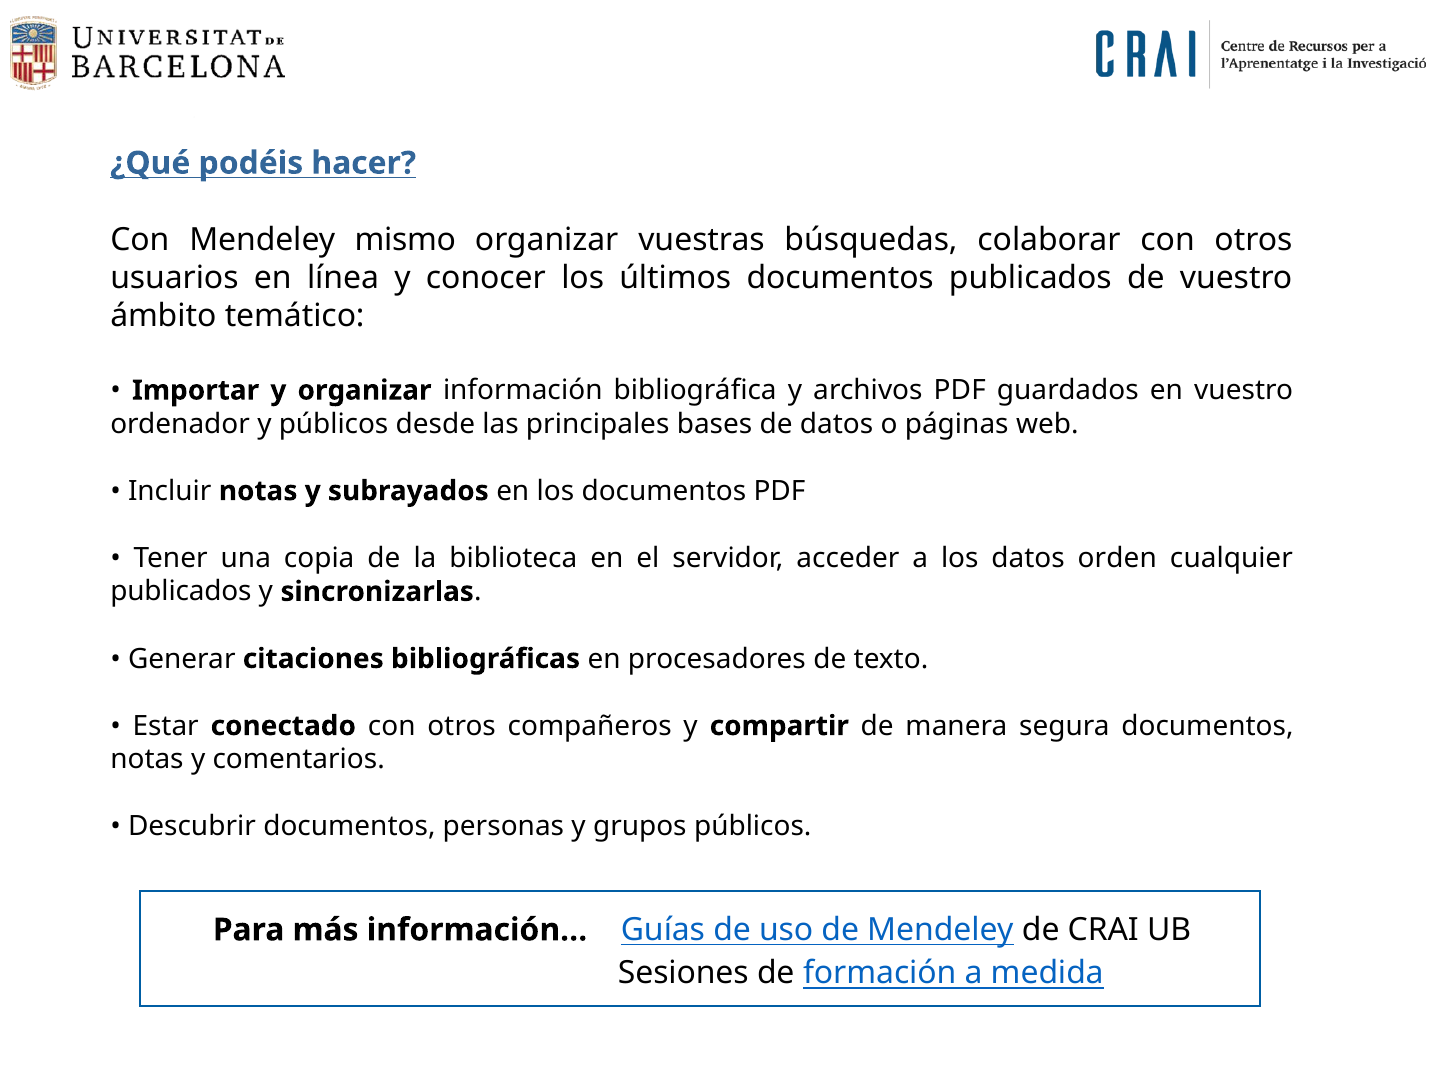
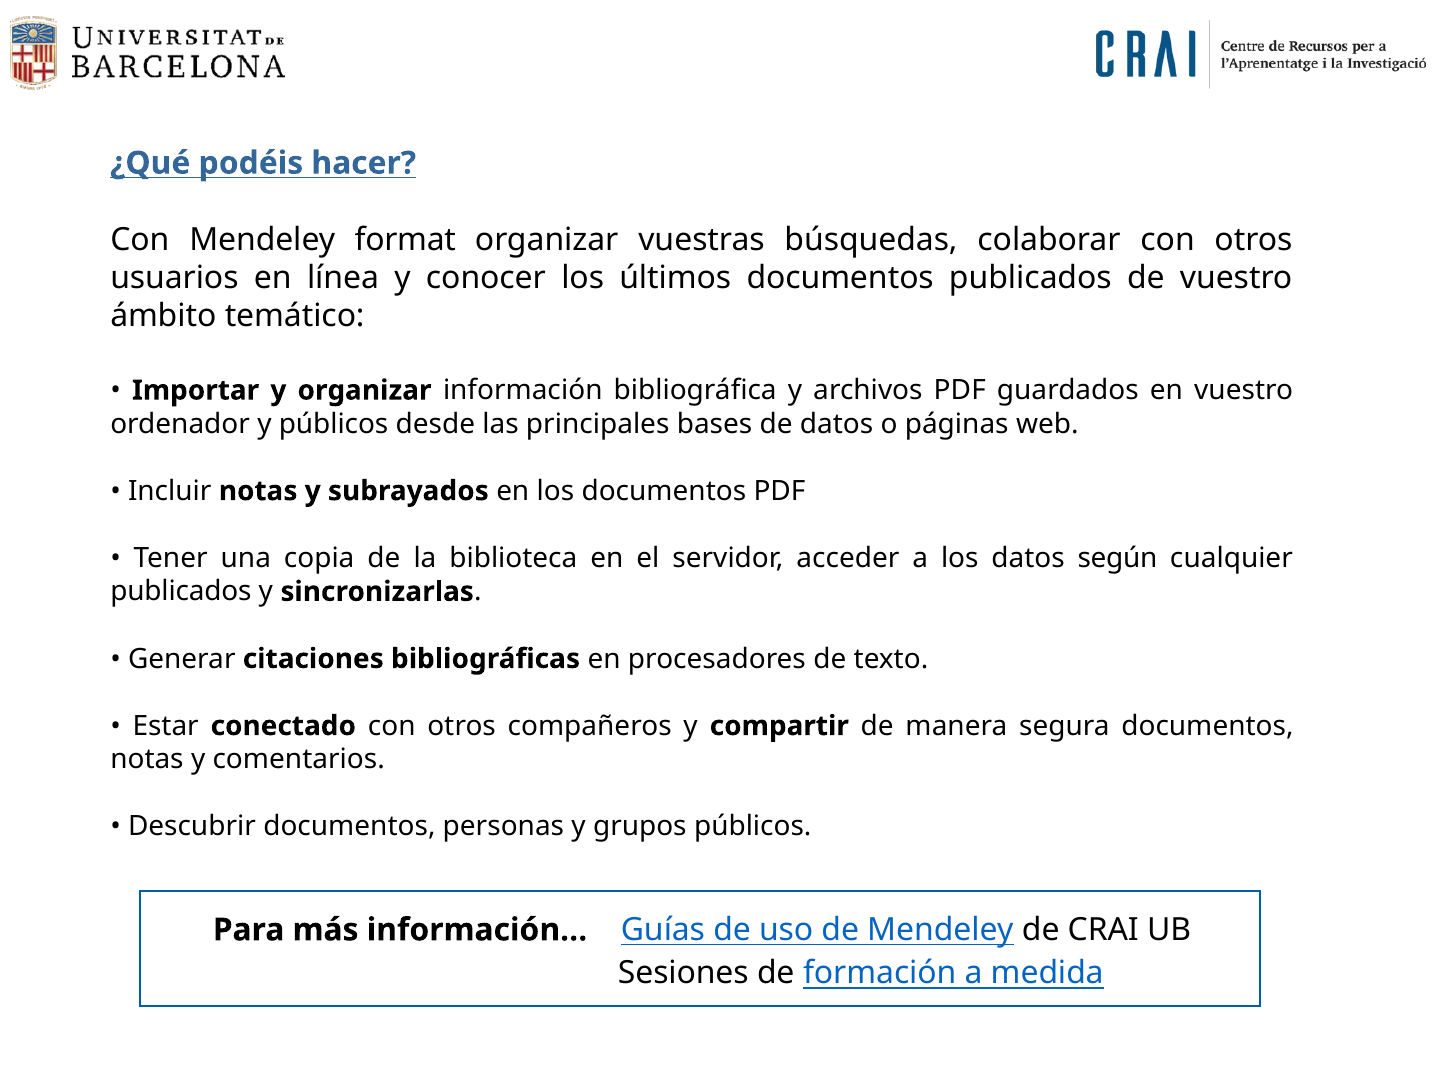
mismo: mismo -> format
orden: orden -> según
